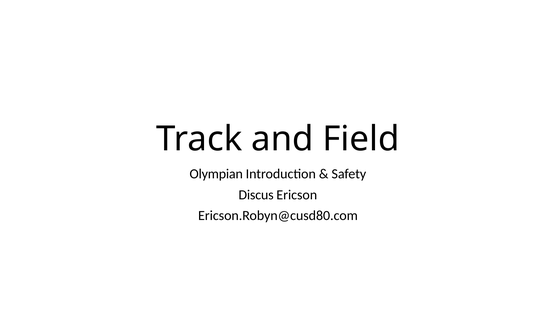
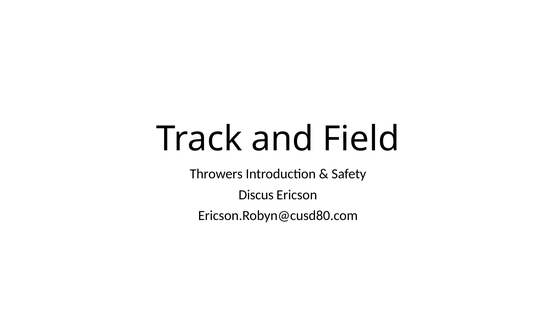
Olympian: Olympian -> Throwers
